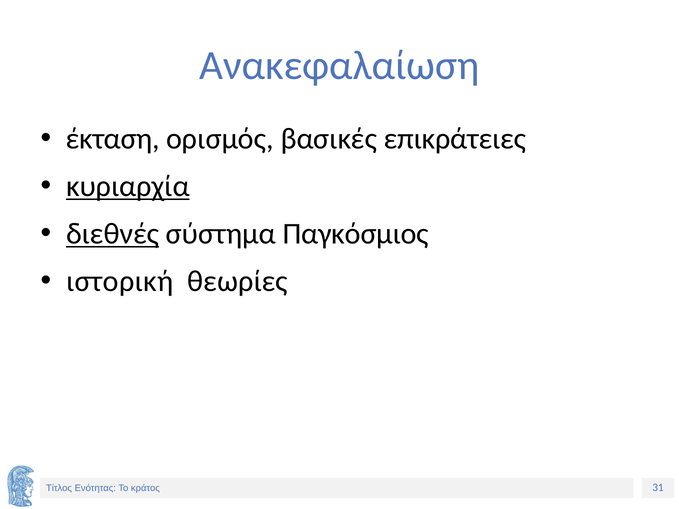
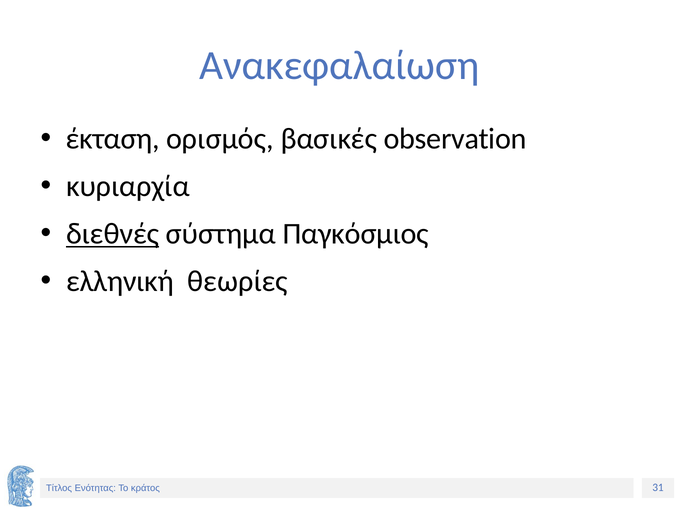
επικράτειες: επικράτειες -> observation
κυριαρχία underline: present -> none
ιστορική: ιστορική -> ελληνική
